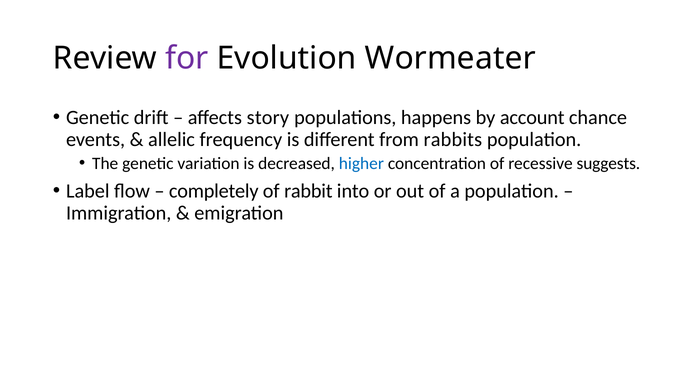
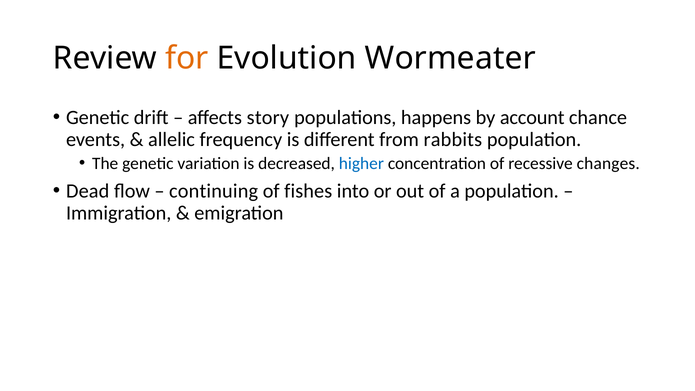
for colour: purple -> orange
suggests: suggests -> changes
Label: Label -> Dead
completely: completely -> continuing
rabbit: rabbit -> fishes
